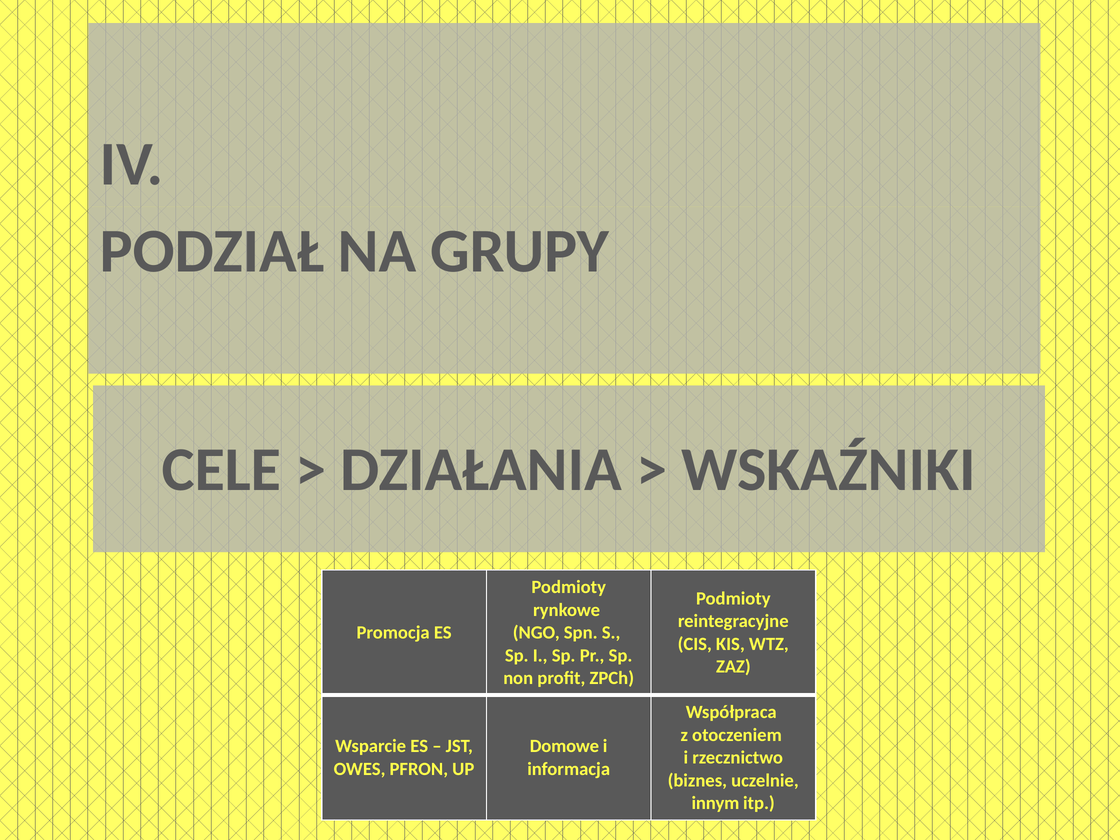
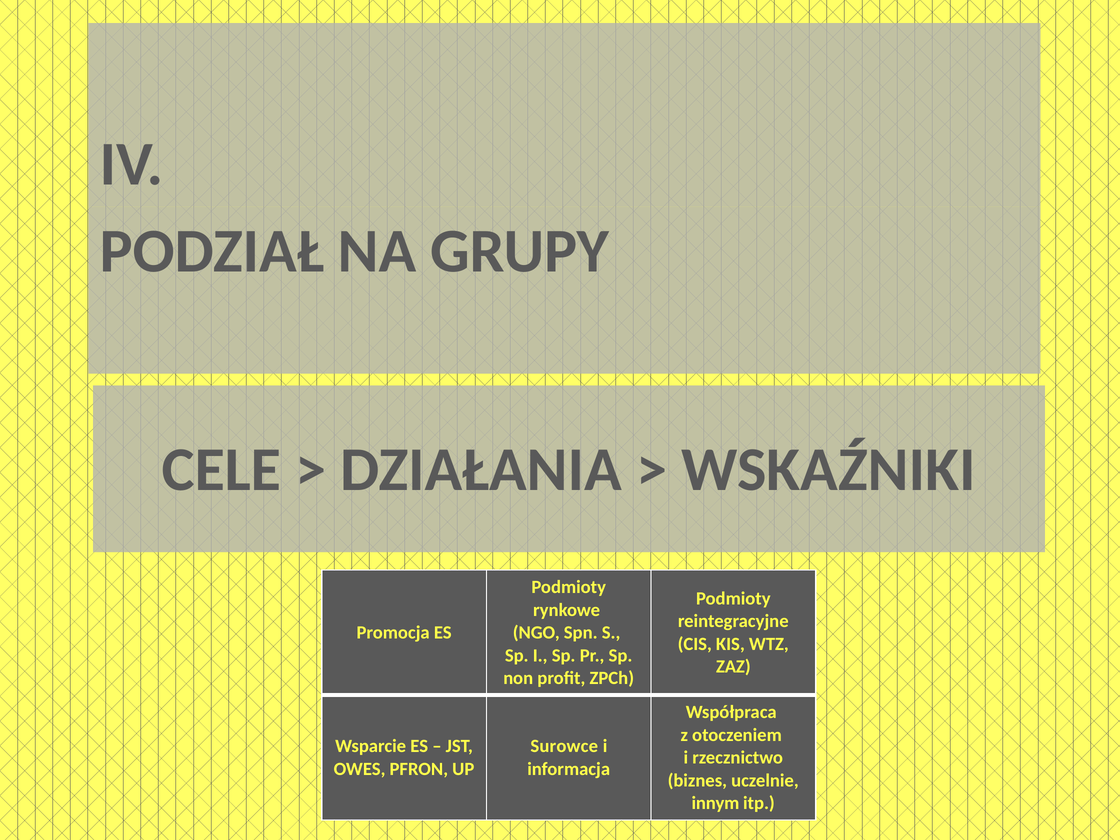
Domowe: Domowe -> Surowce
